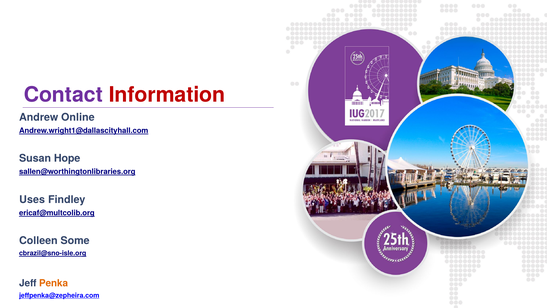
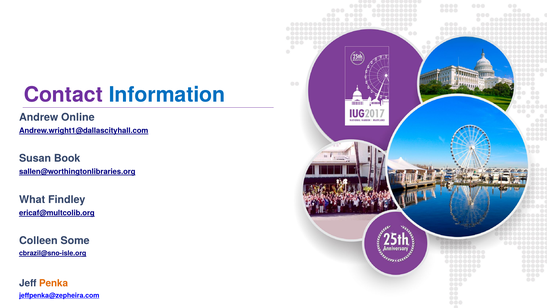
Information colour: red -> blue
Hope: Hope -> Book
Uses: Uses -> What
